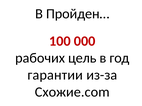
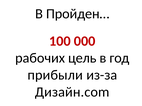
гарантии: гарантии -> прибыли
Схожие.com: Схожие.com -> Дизайн.com
